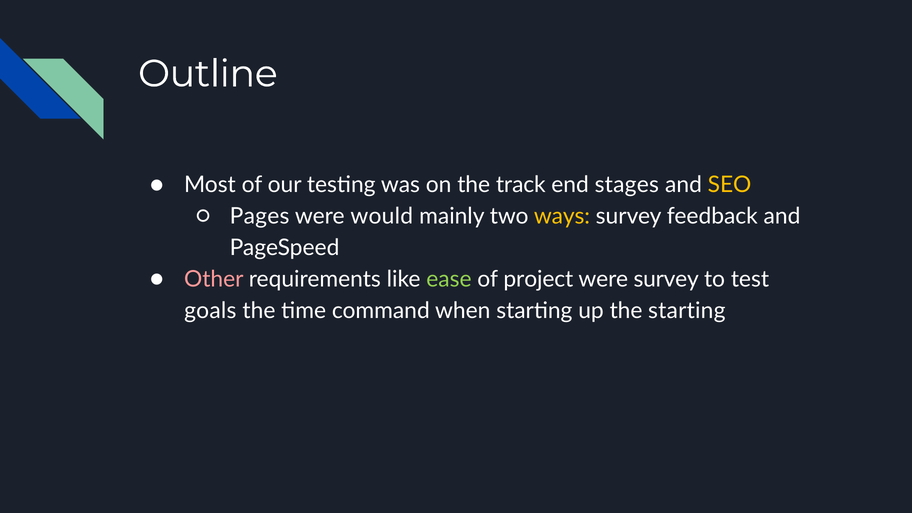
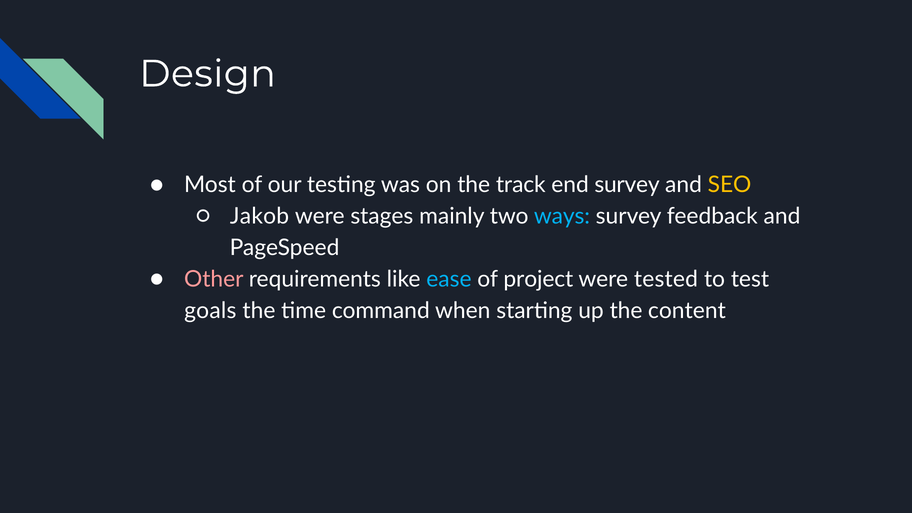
Outline: Outline -> Design
end stages: stages -> survey
Pages: Pages -> Jakob
would: would -> stages
ways colour: yellow -> light blue
ease colour: light green -> light blue
were survey: survey -> tested
the starting: starting -> content
